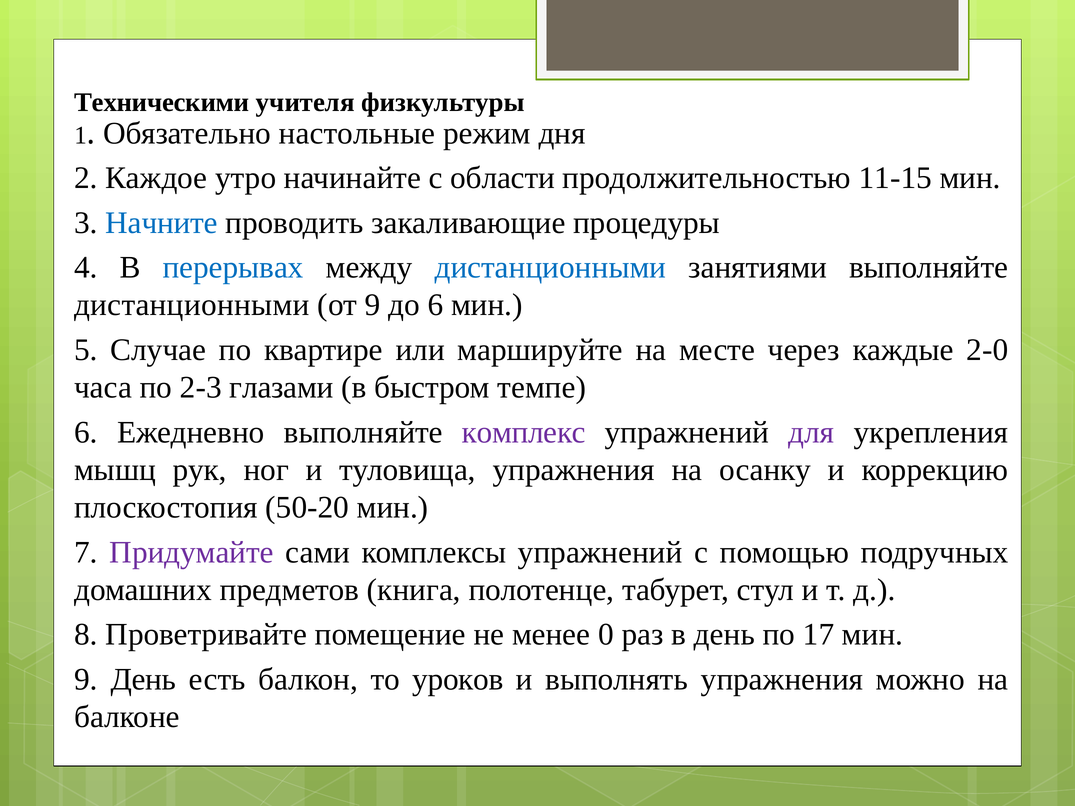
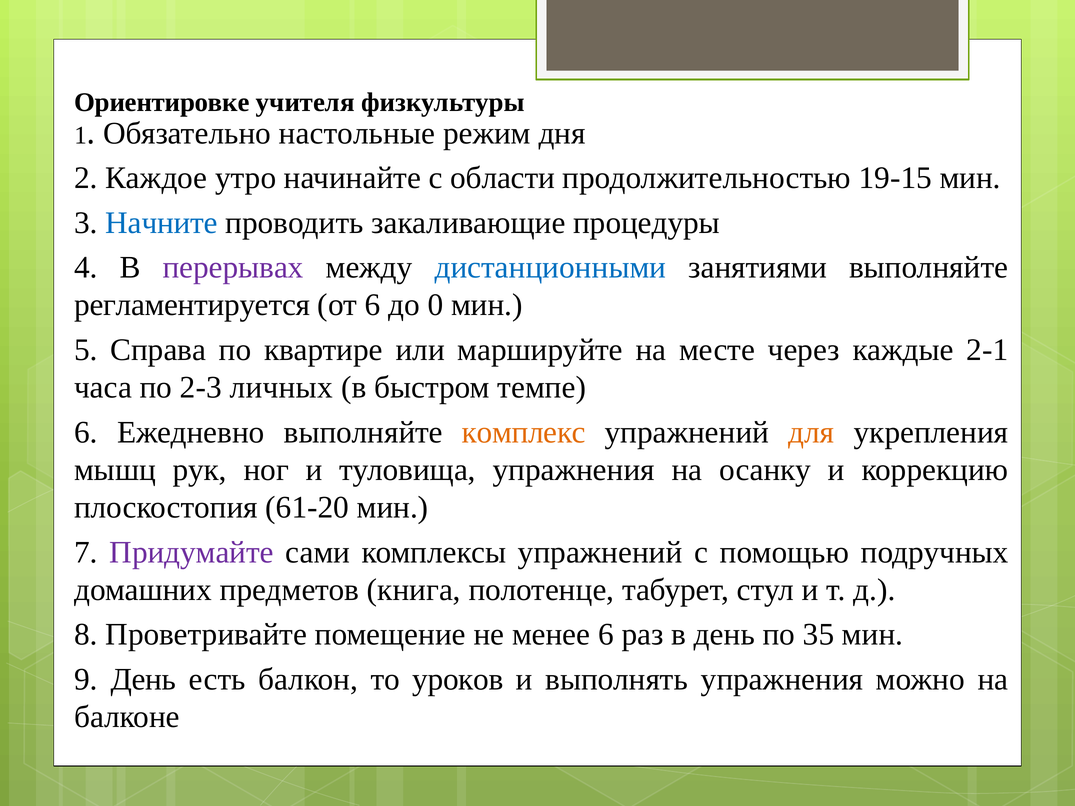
Техническими: Техническими -> Ориентировке
11-15: 11-15 -> 19-15
перерывах colour: blue -> purple
дистанционными at (192, 305): дистанционными -> регламентируется
от 9: 9 -> 6
до 6: 6 -> 0
Случае: Случае -> Справа
2-0: 2-0 -> 2-1
глазами: глазами -> личных
комплекс colour: purple -> orange
для colour: purple -> orange
50-20: 50-20 -> 61-20
менее 0: 0 -> 6
17: 17 -> 35
